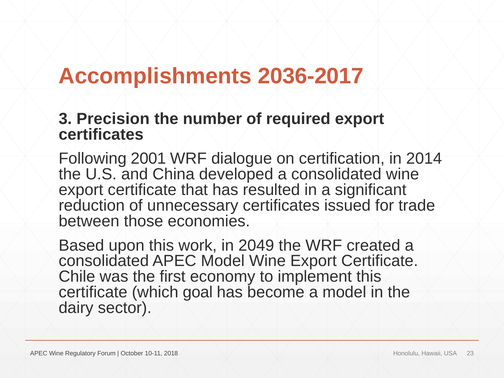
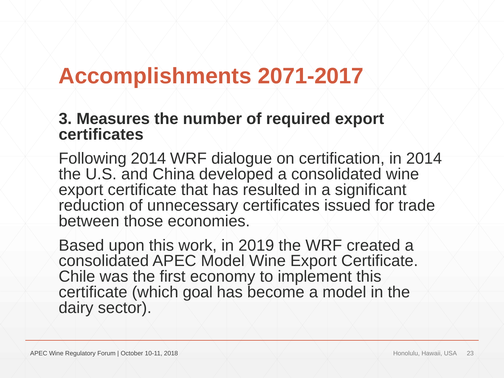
2036-2017: 2036-2017 -> 2071-2017
Precision: Precision -> Measures
Following 2001: 2001 -> 2014
2049: 2049 -> 2019
